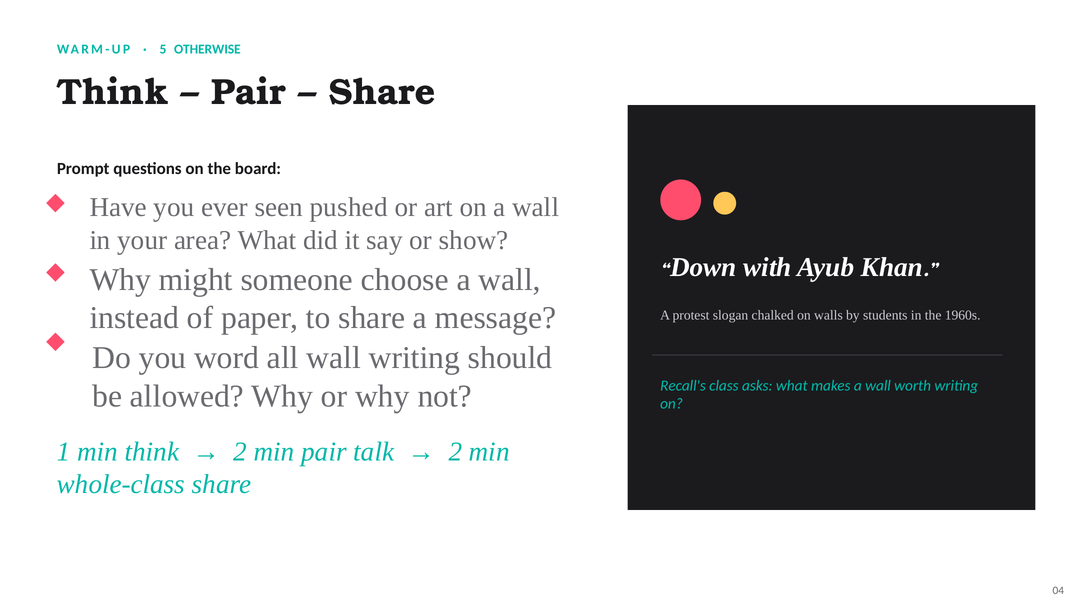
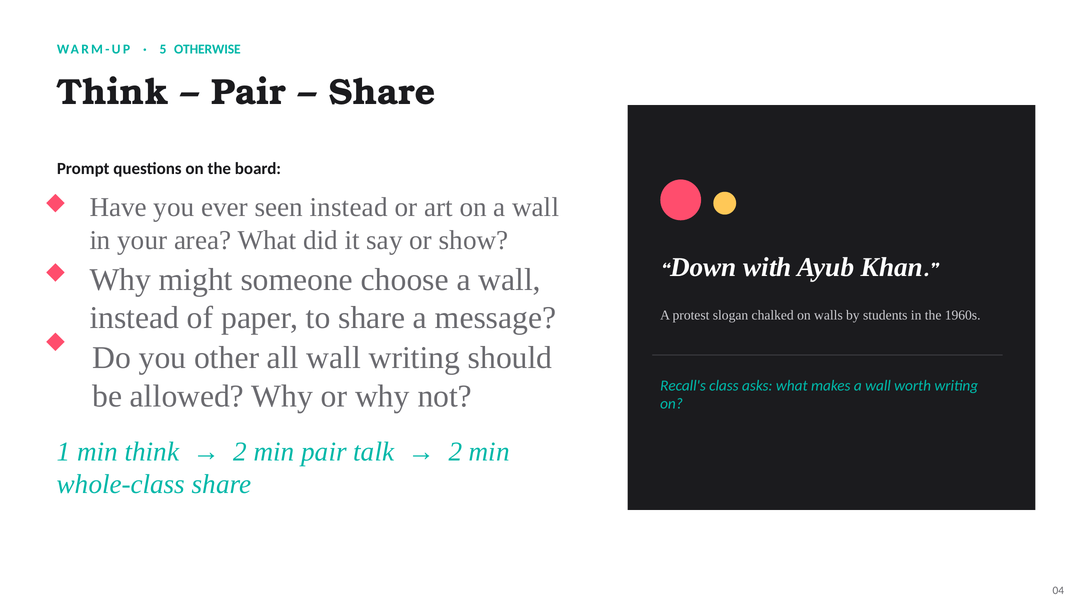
seen pushed: pushed -> instead
word: word -> other
